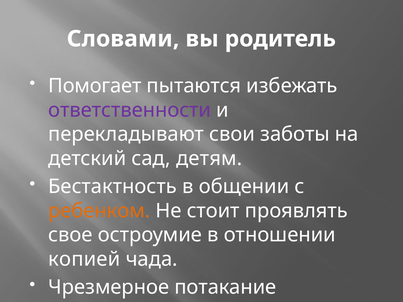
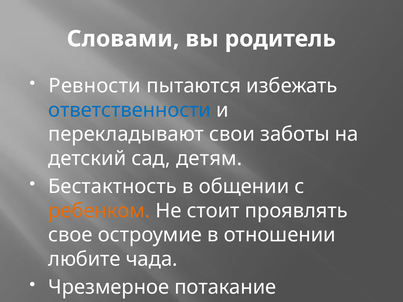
Помогает: Помогает -> Ревности
ответственности colour: purple -> blue
копией: копией -> любите
